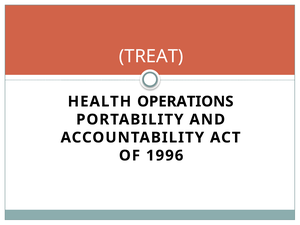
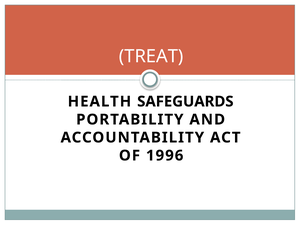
OPERATIONS: OPERATIONS -> SAFEGUARDS
